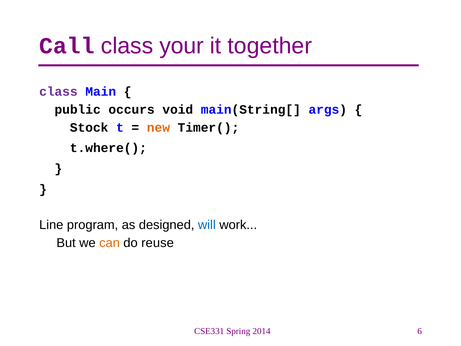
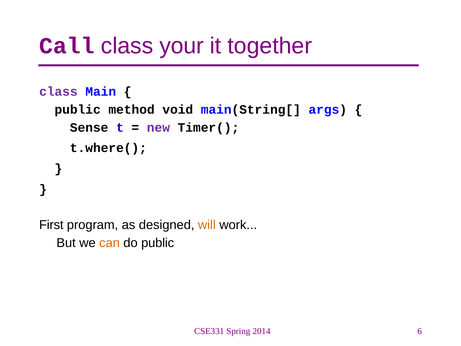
occurs: occurs -> method
Stock: Stock -> Sense
new colour: orange -> purple
Line: Line -> First
will colour: blue -> orange
do reuse: reuse -> public
